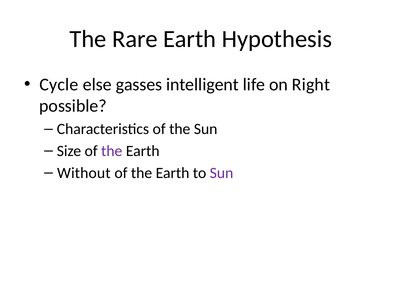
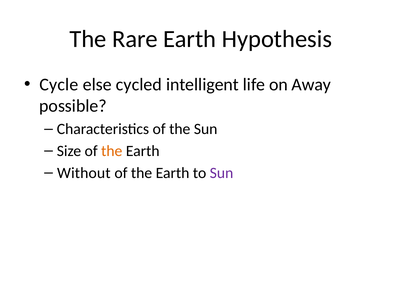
gasses: gasses -> cycled
Right: Right -> Away
the at (112, 151) colour: purple -> orange
